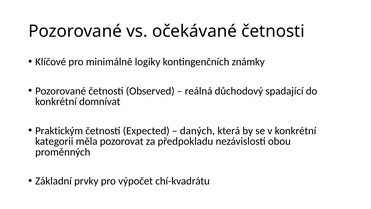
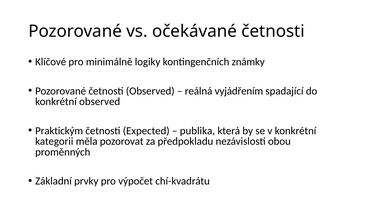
důchodový: důchodový -> vyjádřením
konkrétní domnívat: domnívat -> observed
daných: daných -> publika
